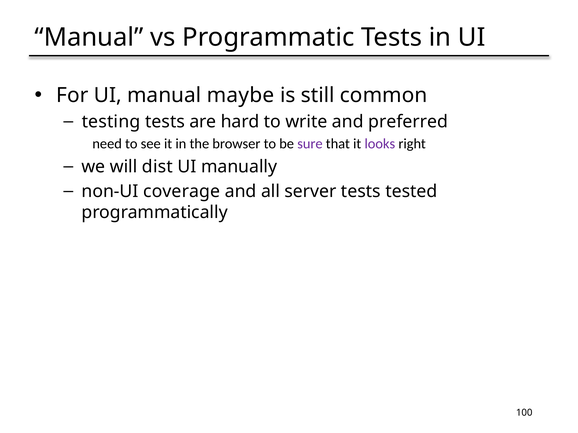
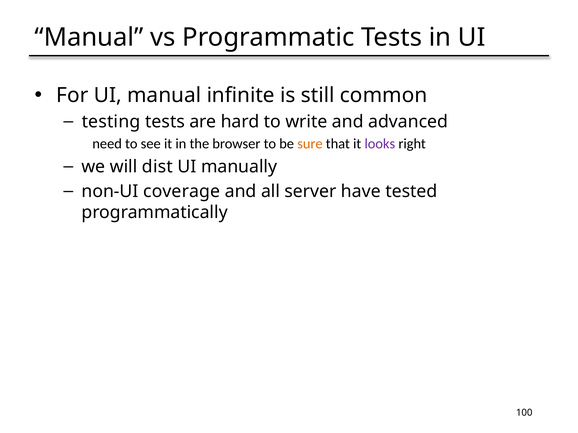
maybe: maybe -> infinite
preferred: preferred -> advanced
sure colour: purple -> orange
server tests: tests -> have
